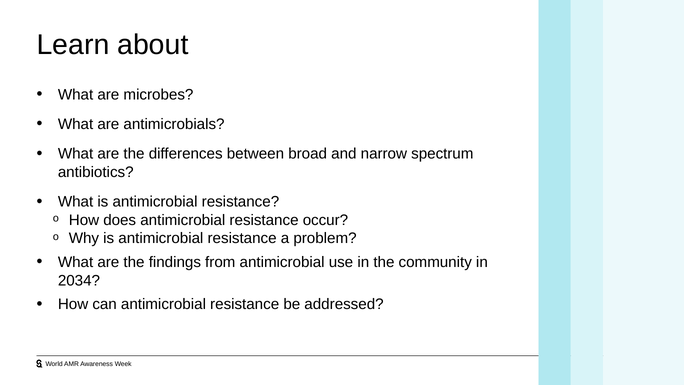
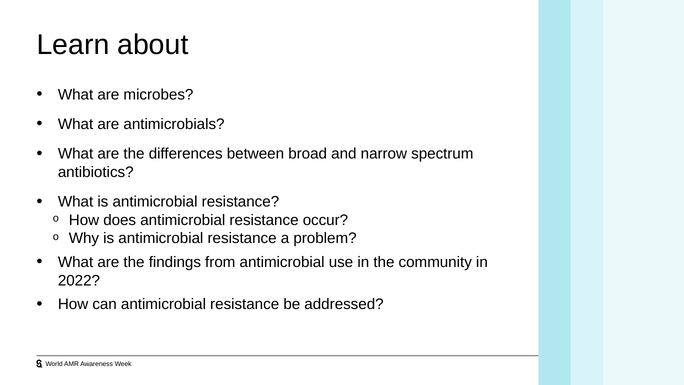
2034: 2034 -> 2022
